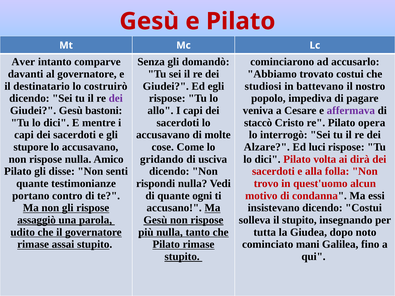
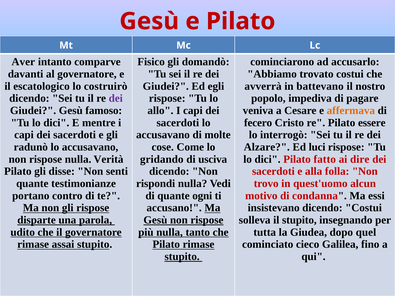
Senza: Senza -> Fisico
destinatario: destinatario -> escatologico
studiosi: studiosi -> avverrà
bastoni: bastoni -> famoso
affermava colour: purple -> orange
staccò: staccò -> fecero
opera: opera -> essere
stupore: stupore -> radunò
Amico: Amico -> Verità
volta: volta -> fatto
dirà: dirà -> dire
assaggiò: assaggiò -> disparte
noto: noto -> quel
mani: mani -> cieco
